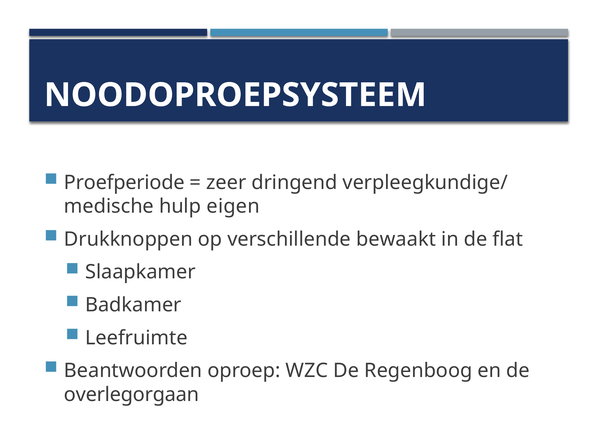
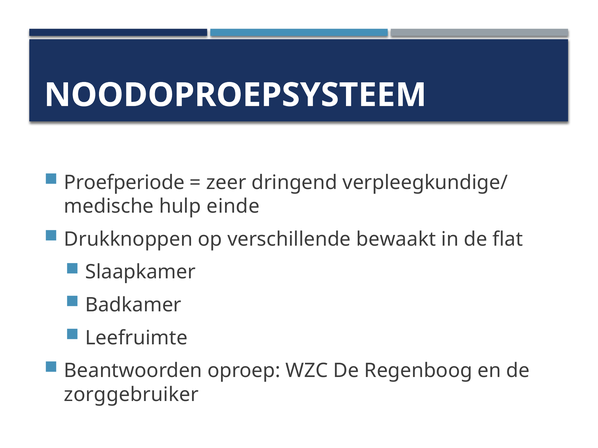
eigen: eigen -> einde
overlegorgaan: overlegorgaan -> zorggebruiker
